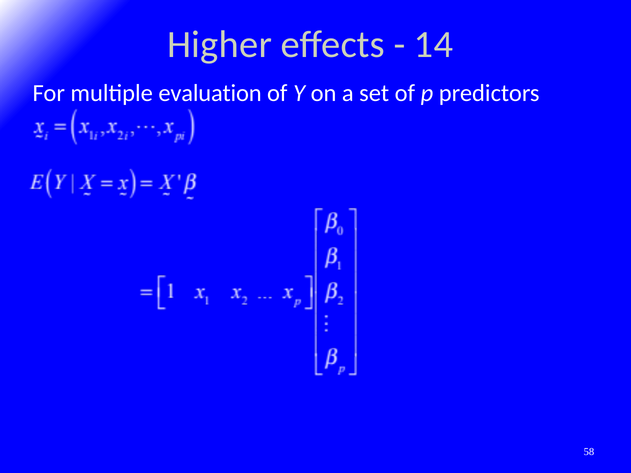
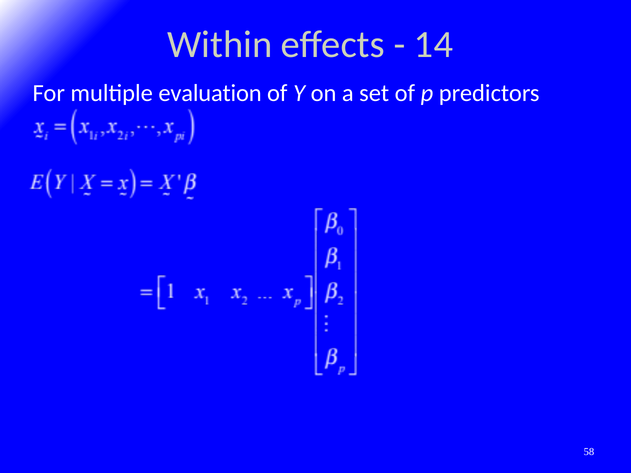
Higher: Higher -> Within
